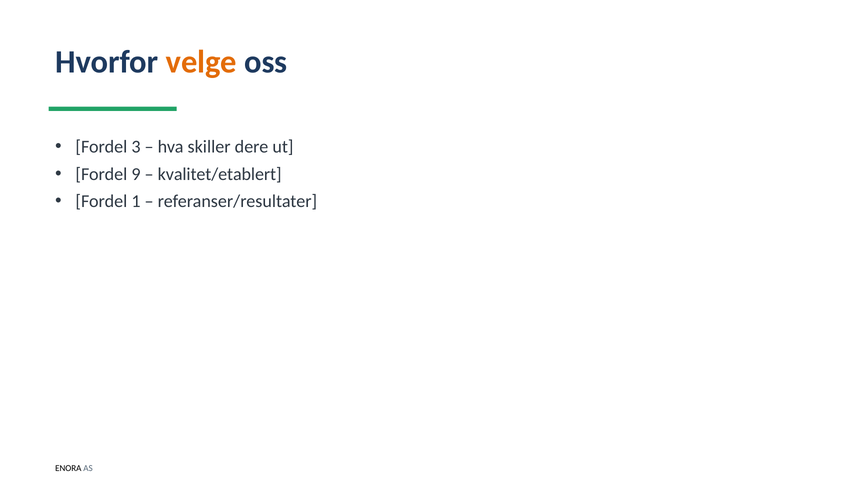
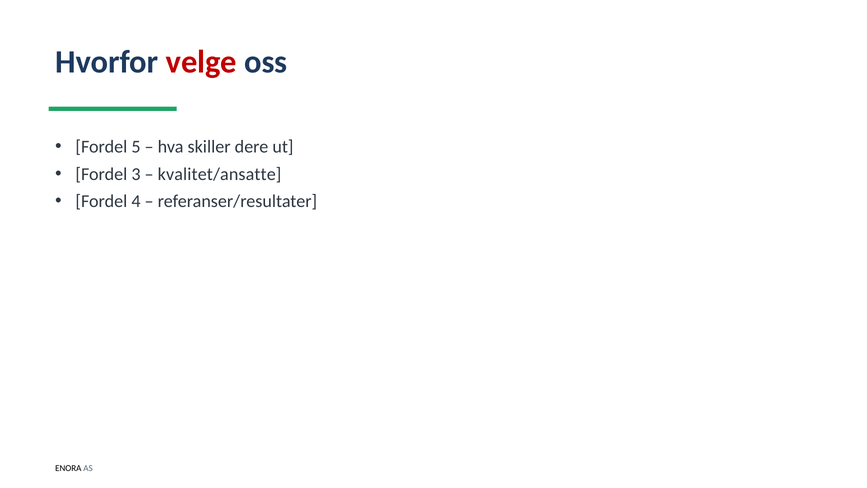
velge colour: orange -> red
3: 3 -> 5
9: 9 -> 3
kvalitet/etablert: kvalitet/etablert -> kvalitet/ansatte
1: 1 -> 4
